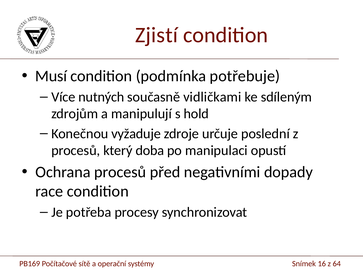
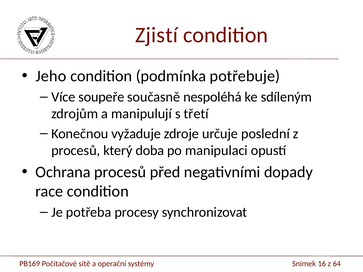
Musí: Musí -> Jeho
nutných: nutných -> soupeře
vidličkami: vidličkami -> nespoléhá
hold: hold -> třetí
